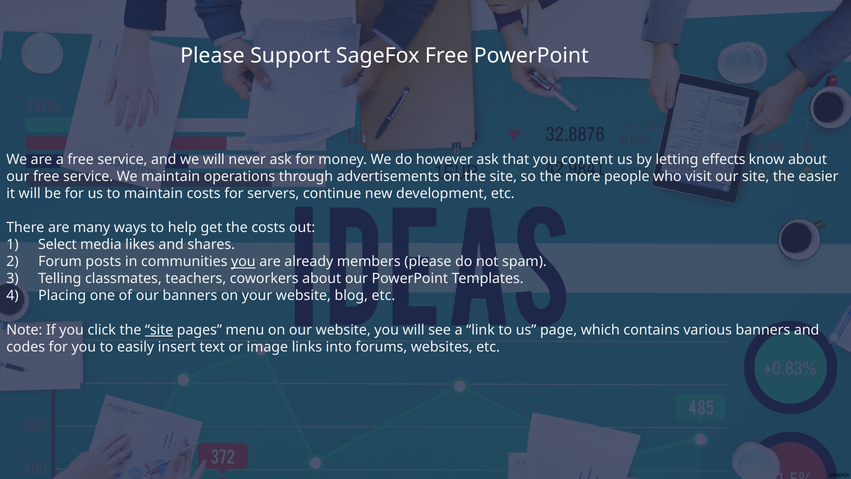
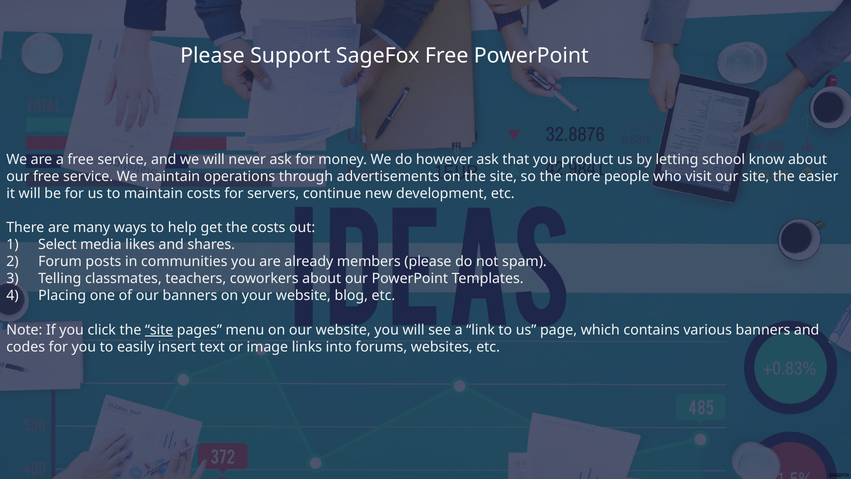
content: content -> product
effects: effects -> school
you at (243, 262) underline: present -> none
